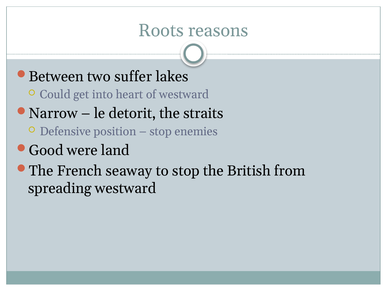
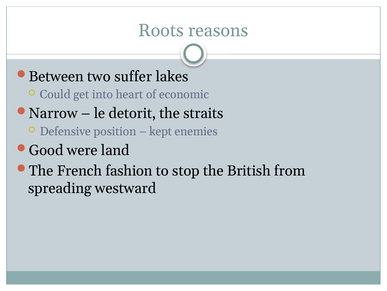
of westward: westward -> economic
stop at (161, 131): stop -> kept
seaway: seaway -> fashion
